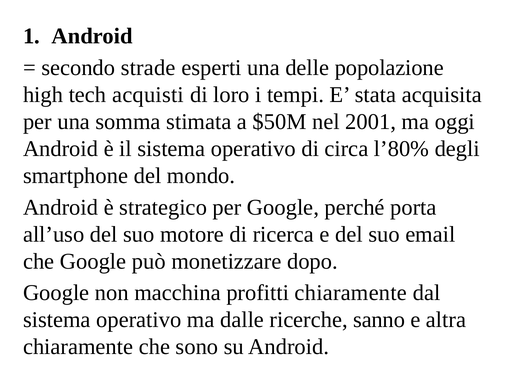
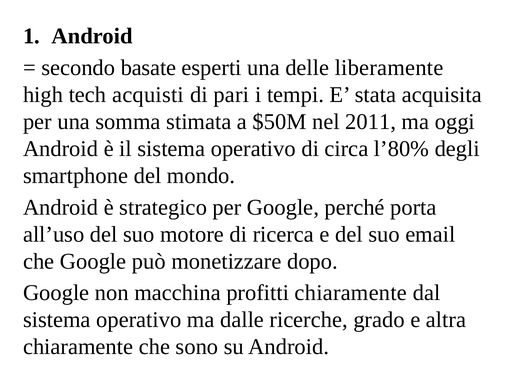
strade: strade -> basate
popolazione: popolazione -> liberamente
loro: loro -> pari
2001: 2001 -> 2011
sanno: sanno -> grado
